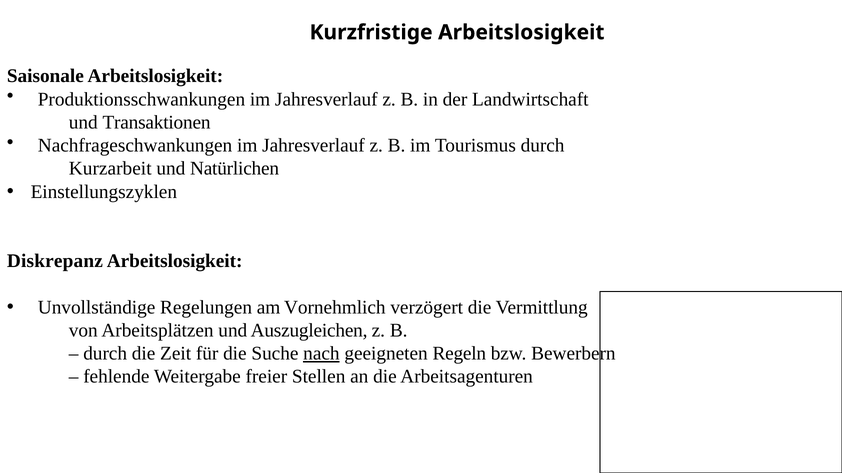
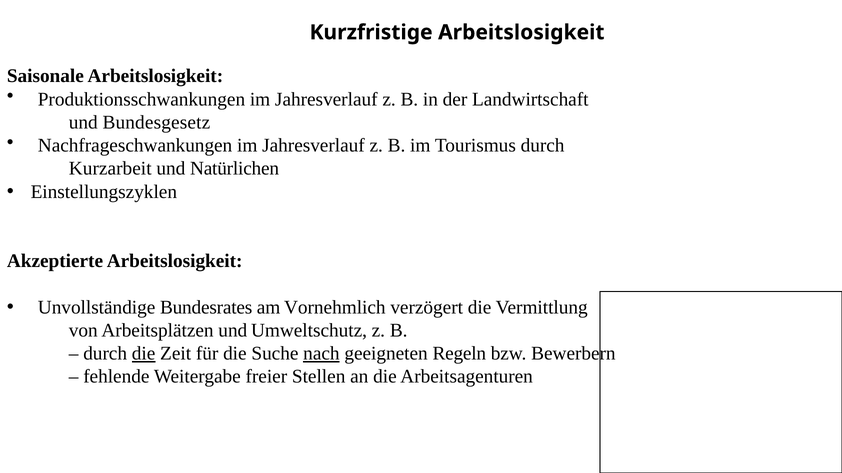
Transaktionen: Transaktionen -> Bundesgesetz
Diskrepanz: Diskrepanz -> Akzeptierte
Regelungen: Regelungen -> Bundesrates
Auszugleichen: Auszugleichen -> Umweltschutz
die at (144, 354) underline: none -> present
